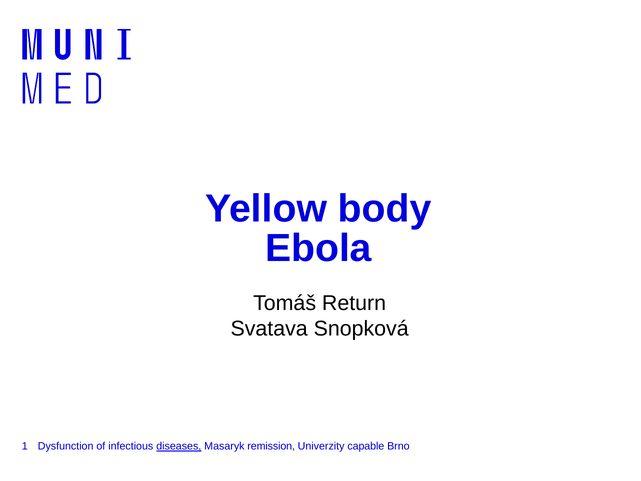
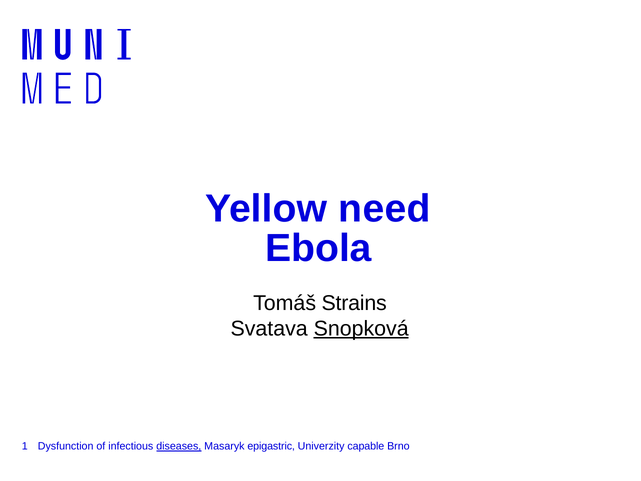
body: body -> need
Return: Return -> Strains
Snopková underline: none -> present
remission: remission -> epigastric
